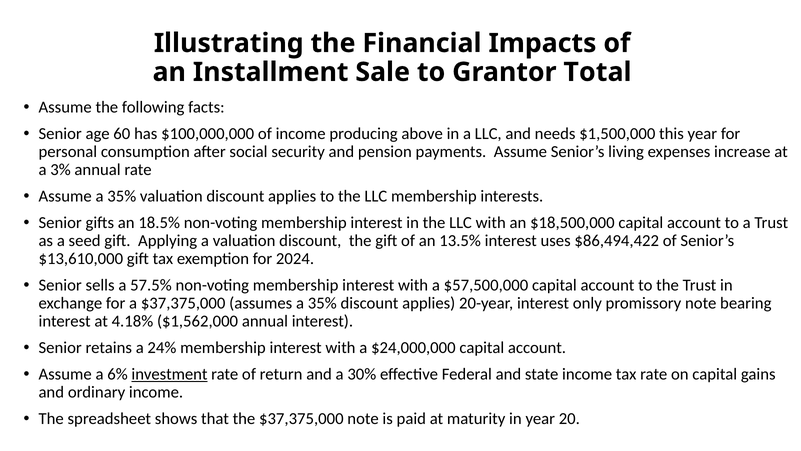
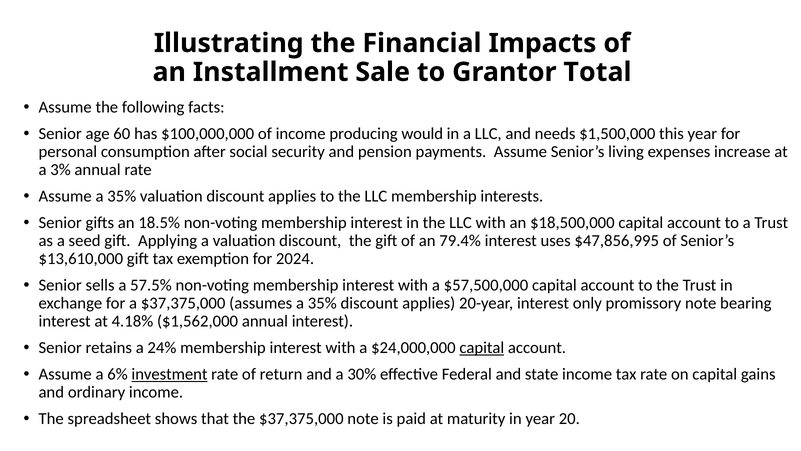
above: above -> would
13.5%: 13.5% -> 79.4%
$86,494,422: $86,494,422 -> $47,856,995
capital at (482, 348) underline: none -> present
